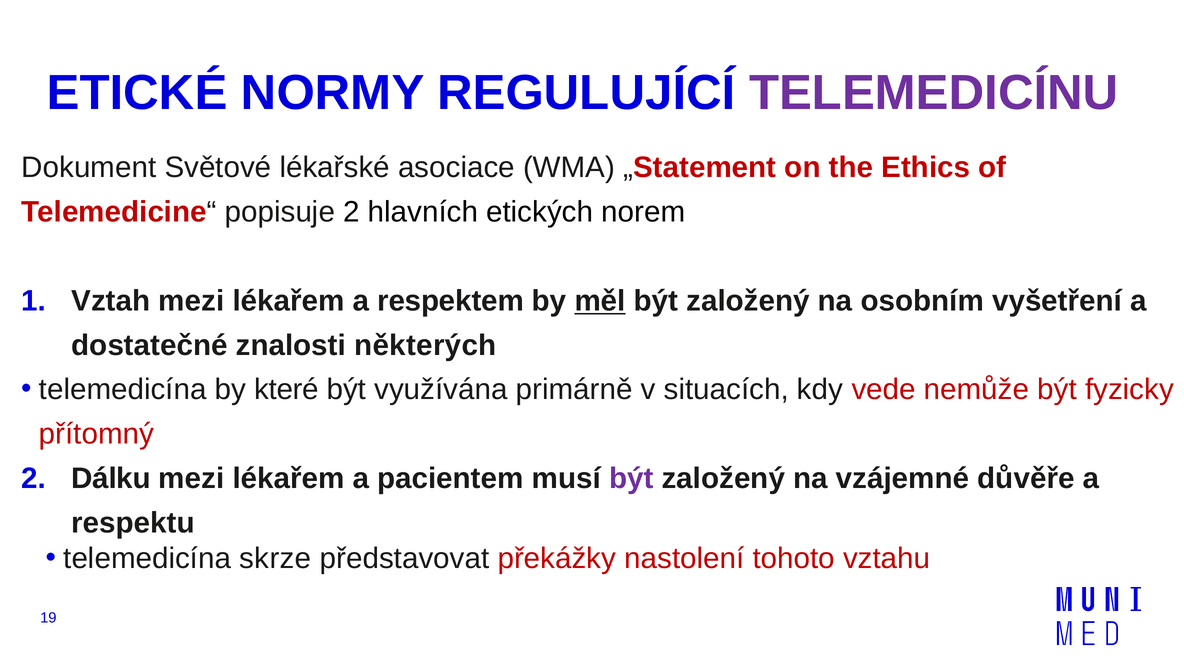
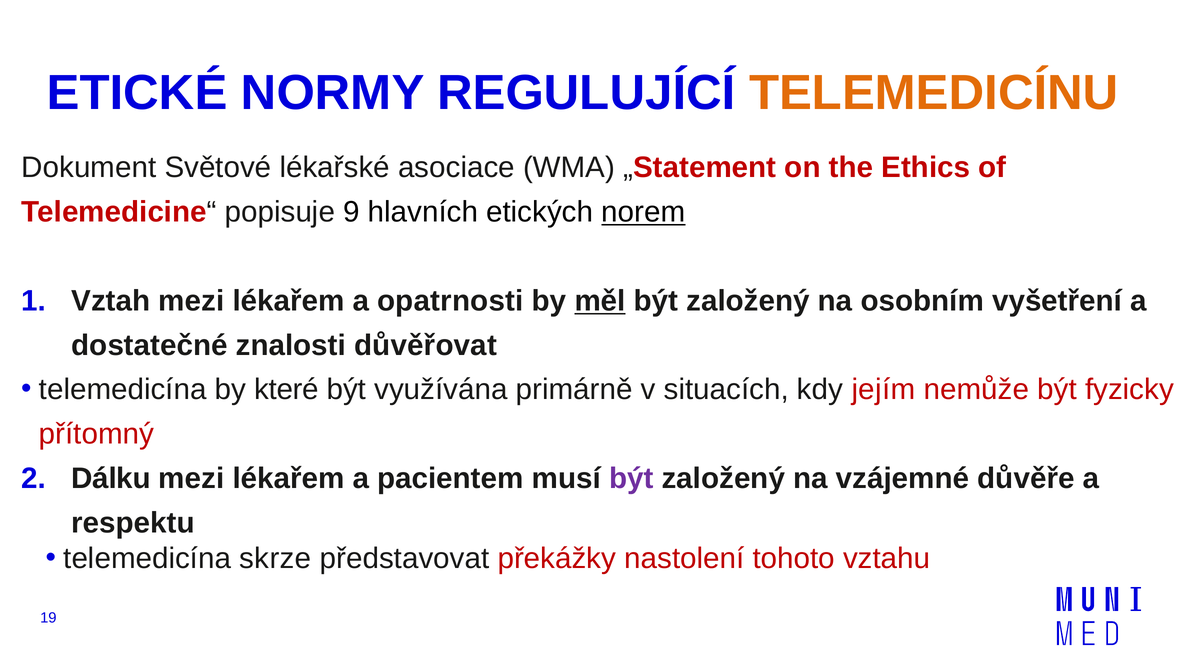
TELEMEDICÍNU colour: purple -> orange
popisuje 2: 2 -> 9
norem underline: none -> present
respektem: respektem -> opatrnosti
některých: některých -> důvěřovat
vede: vede -> jejím
